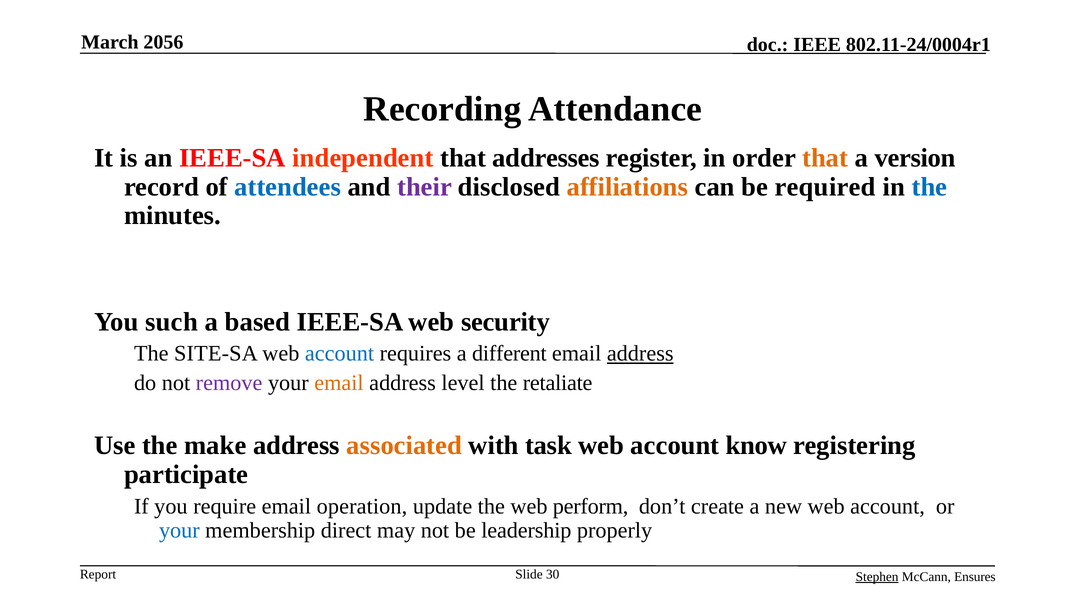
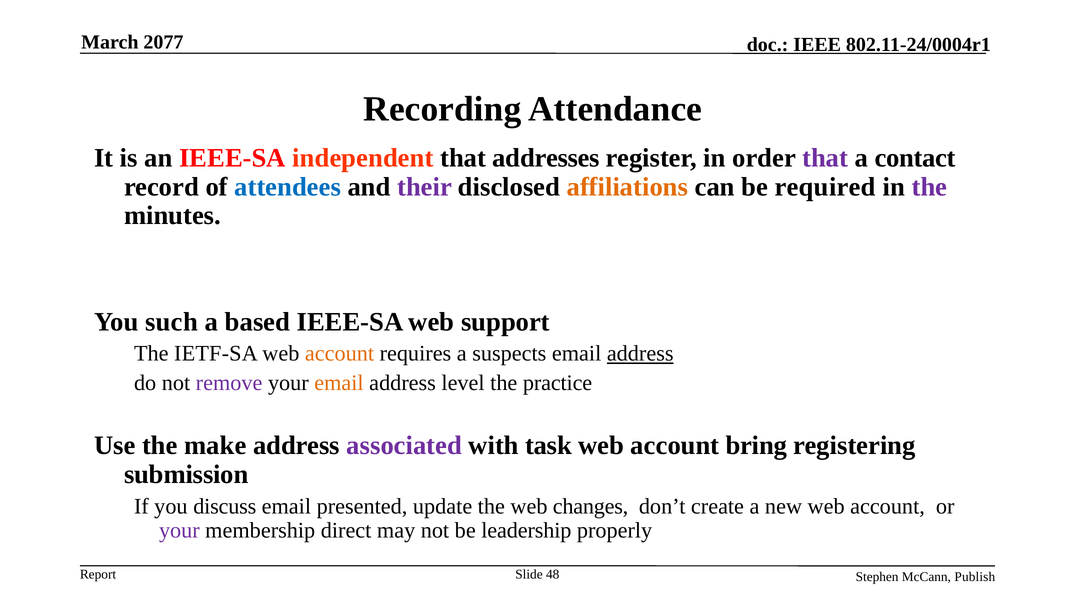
2056: 2056 -> 2077
that at (825, 158) colour: orange -> purple
version: version -> contact
the at (929, 187) colour: blue -> purple
security: security -> support
SITE-SA: SITE-SA -> IETF-SA
account at (340, 354) colour: blue -> orange
different: different -> suspects
retaliate: retaliate -> practice
associated colour: orange -> purple
know: know -> bring
participate: participate -> submission
require: require -> discuss
operation: operation -> presented
perform: perform -> changes
your at (179, 531) colour: blue -> purple
30: 30 -> 48
Stephen underline: present -> none
Ensures: Ensures -> Publish
